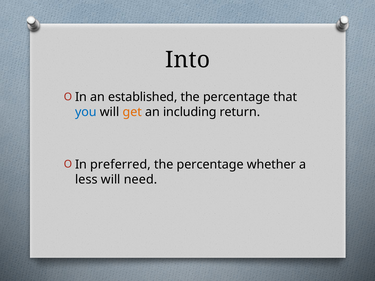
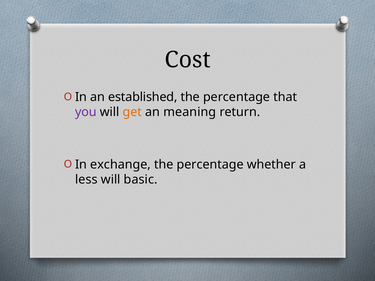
Into: Into -> Cost
you colour: blue -> purple
including: including -> meaning
preferred: preferred -> exchange
need: need -> basic
